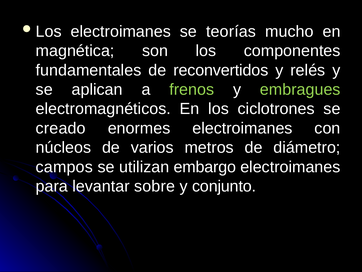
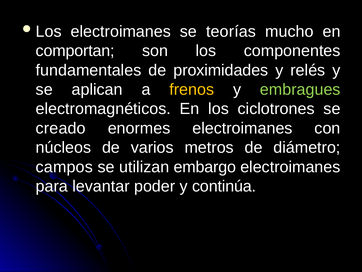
magnética: magnética -> comportan
reconvertidos: reconvertidos -> proximidades
frenos colour: light green -> yellow
sobre: sobre -> poder
conjunto: conjunto -> continúa
